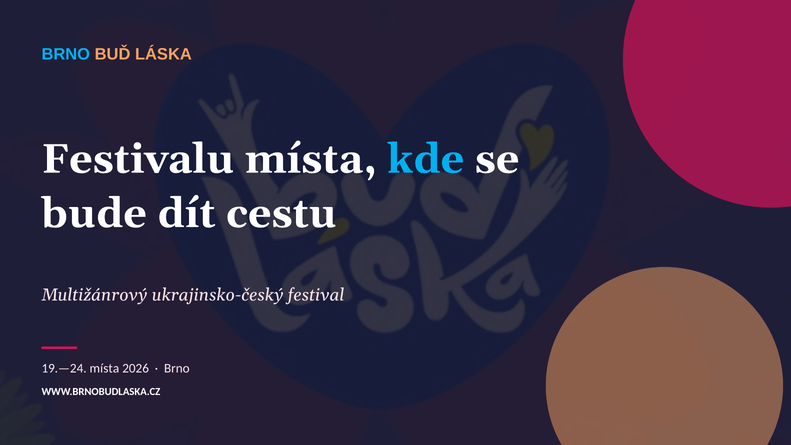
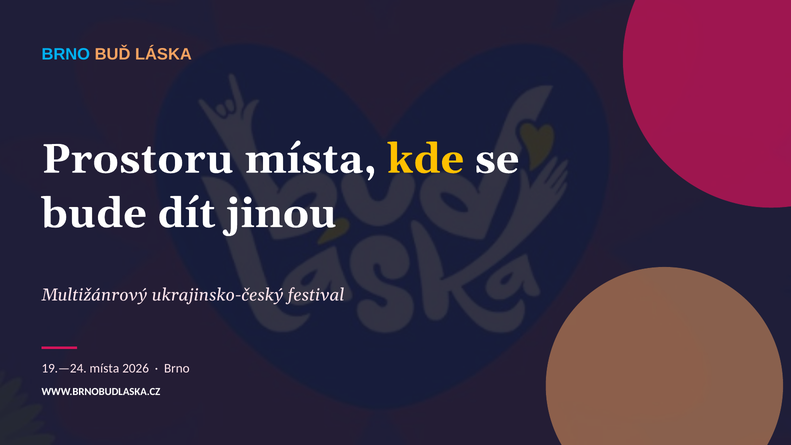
Festivalu: Festivalu -> Prostoru
kde colour: light blue -> yellow
cestu: cestu -> jinou
